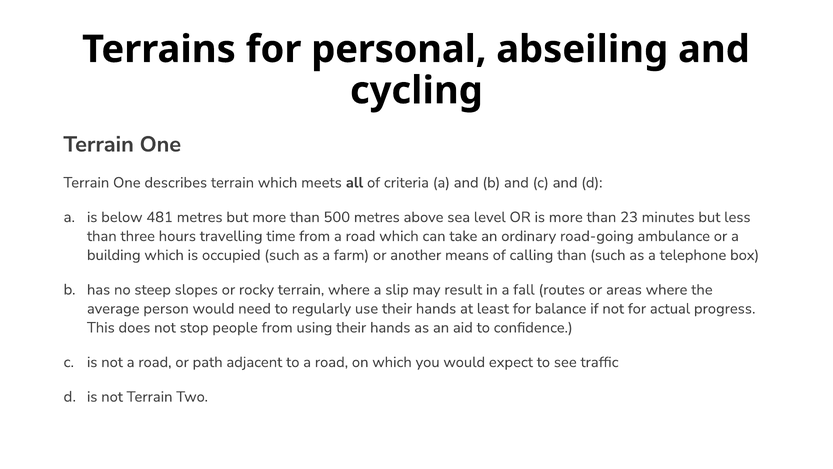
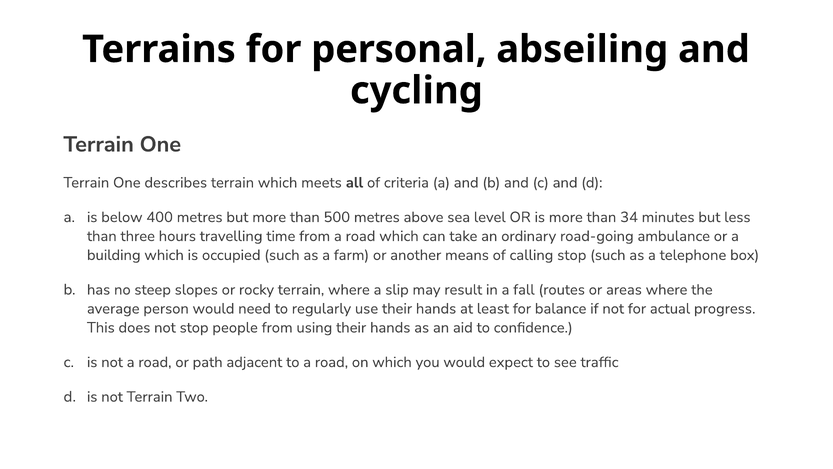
481: 481 -> 400
23: 23 -> 34
calling than: than -> stop
